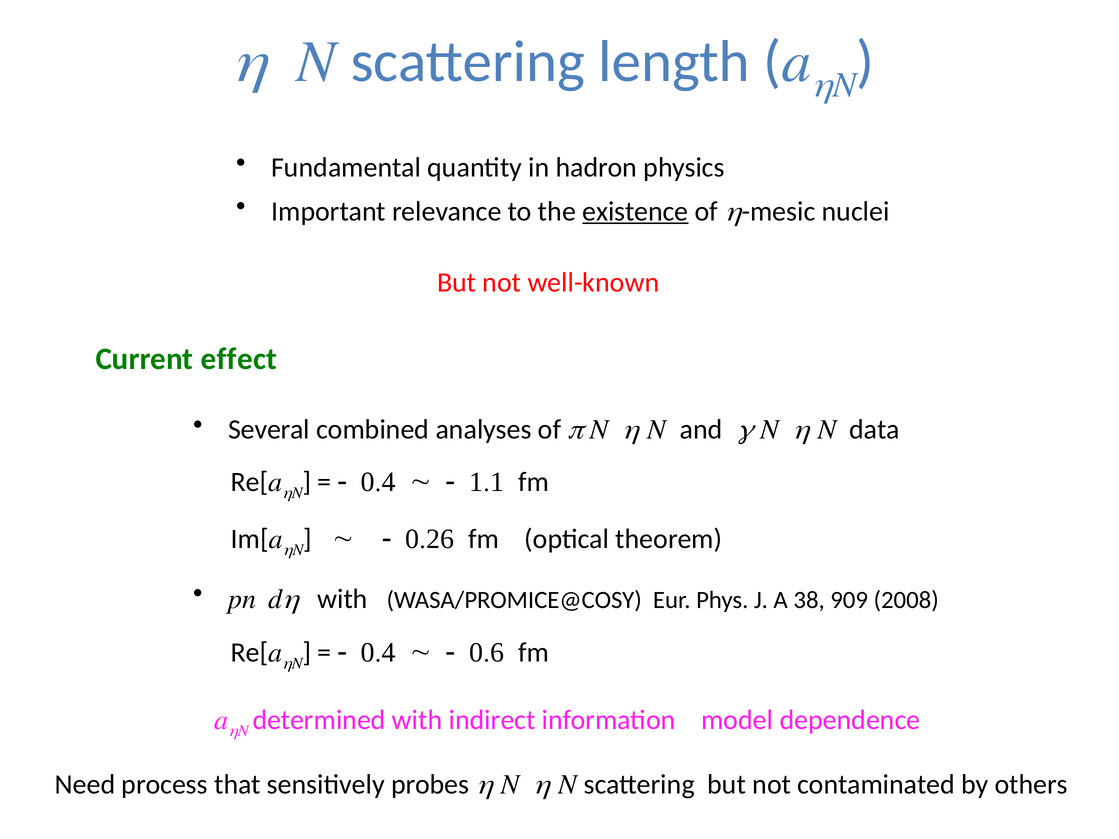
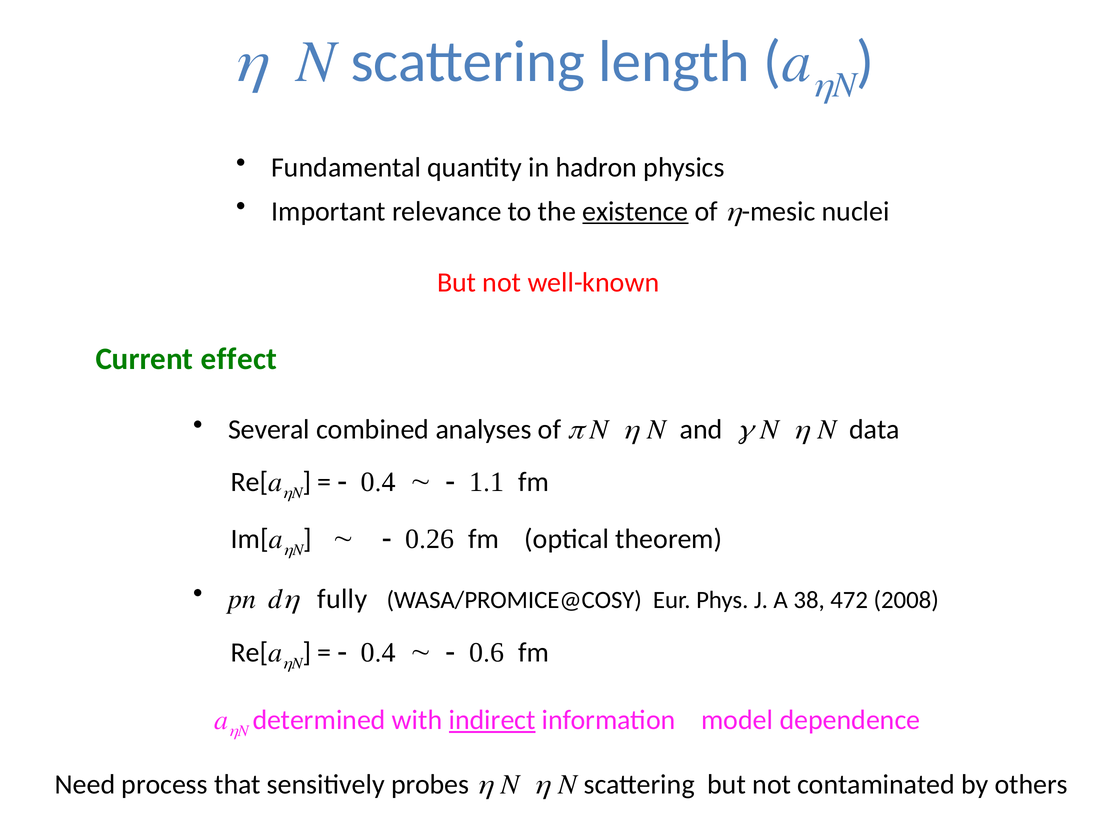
dh with: with -> fully
909: 909 -> 472
indirect underline: none -> present
